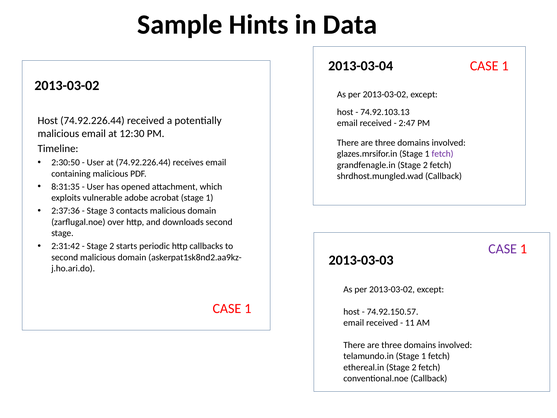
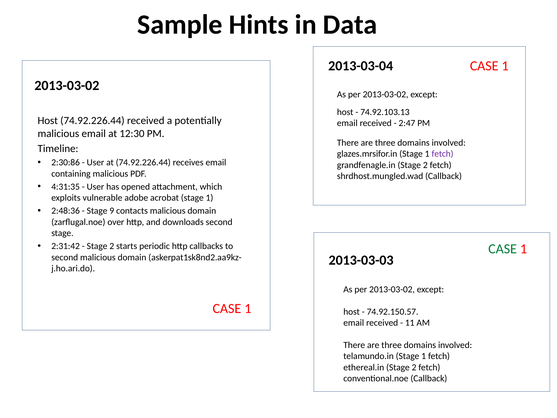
2:30:50: 2:30:50 -> 2:30:86
8:31:35: 8:31:35 -> 4:31:35
2:37:36: 2:37:36 -> 2:48:36
3: 3 -> 9
CASE at (503, 249) colour: purple -> green
